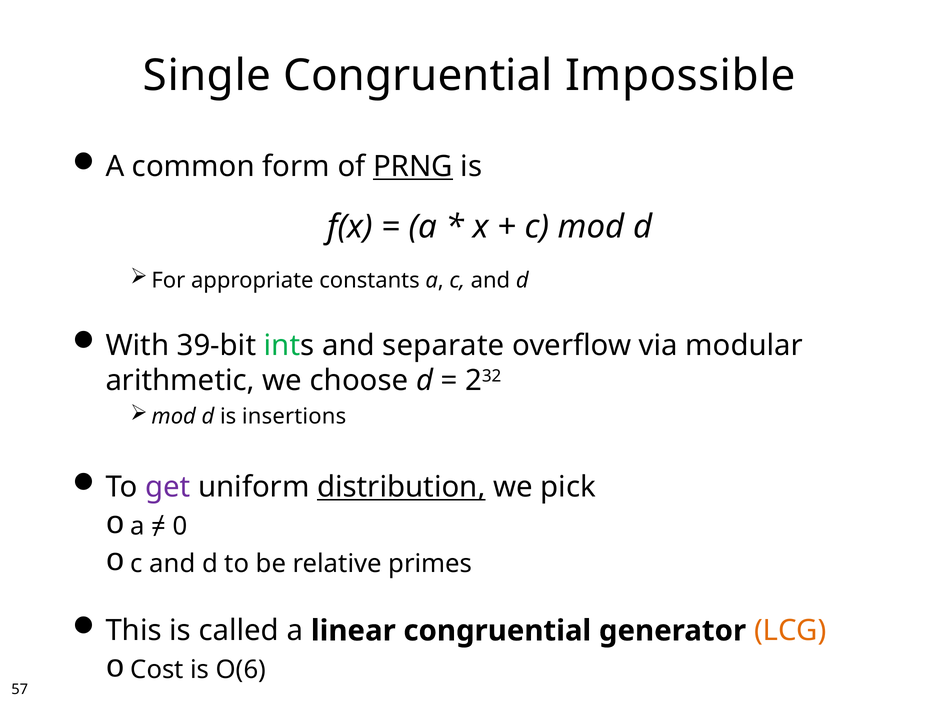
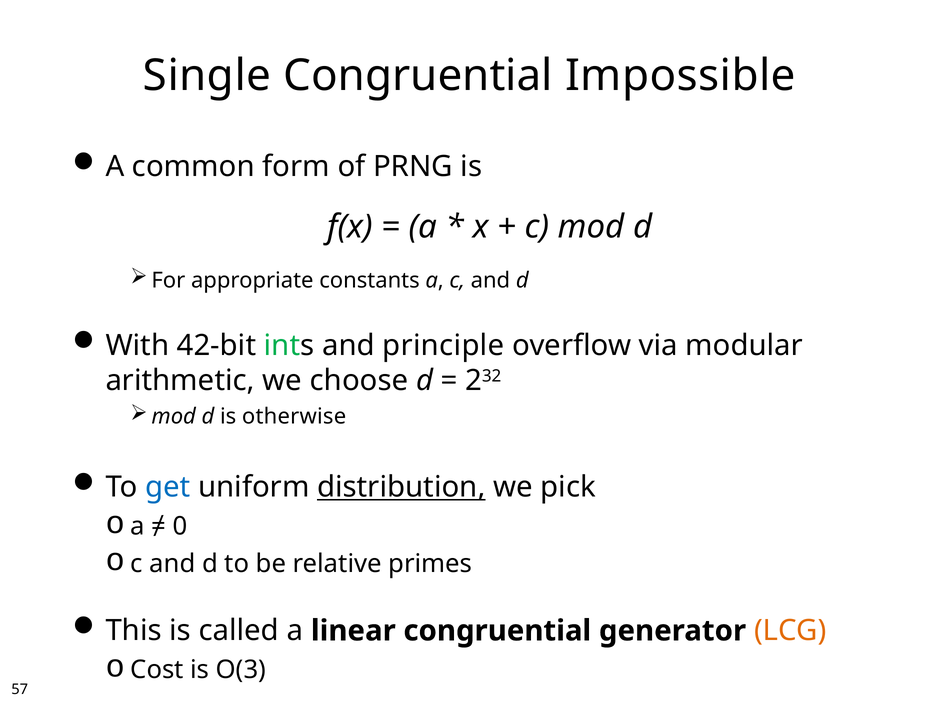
PRNG underline: present -> none
39-bit: 39-bit -> 42-bit
separate: separate -> principle
insertions: insertions -> otherwise
get colour: purple -> blue
O(6: O(6 -> O(3
